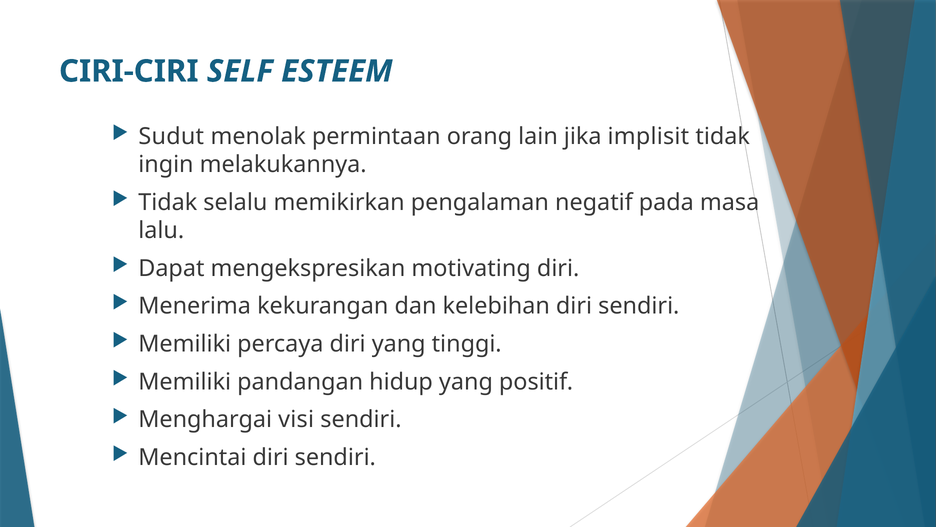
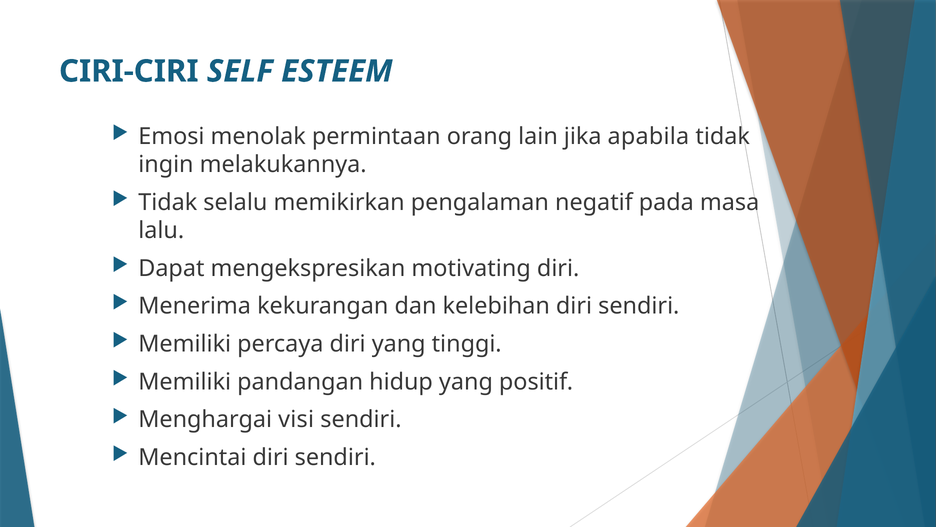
Sudut: Sudut -> Emosi
implisit: implisit -> apabila
